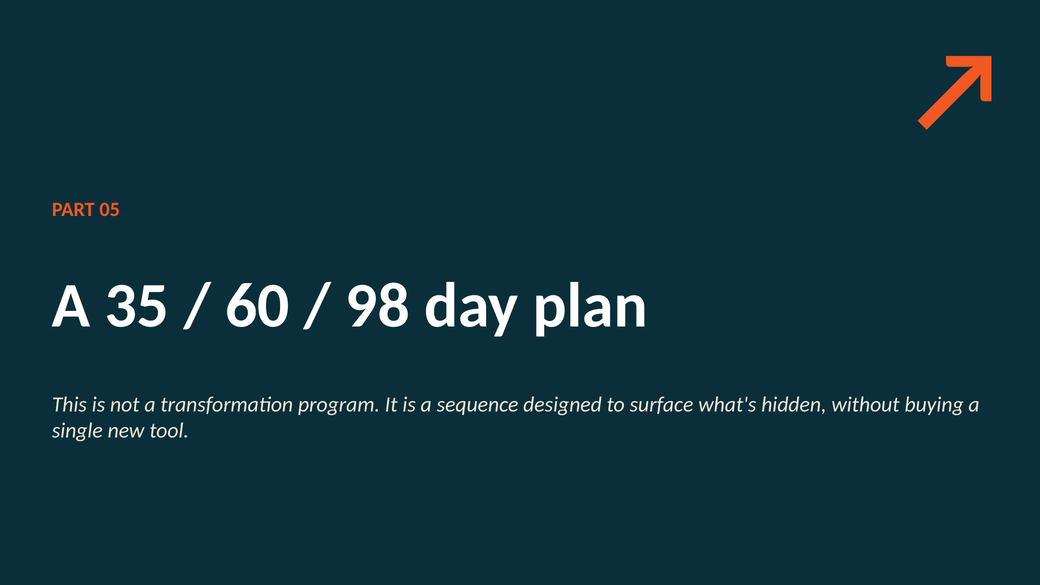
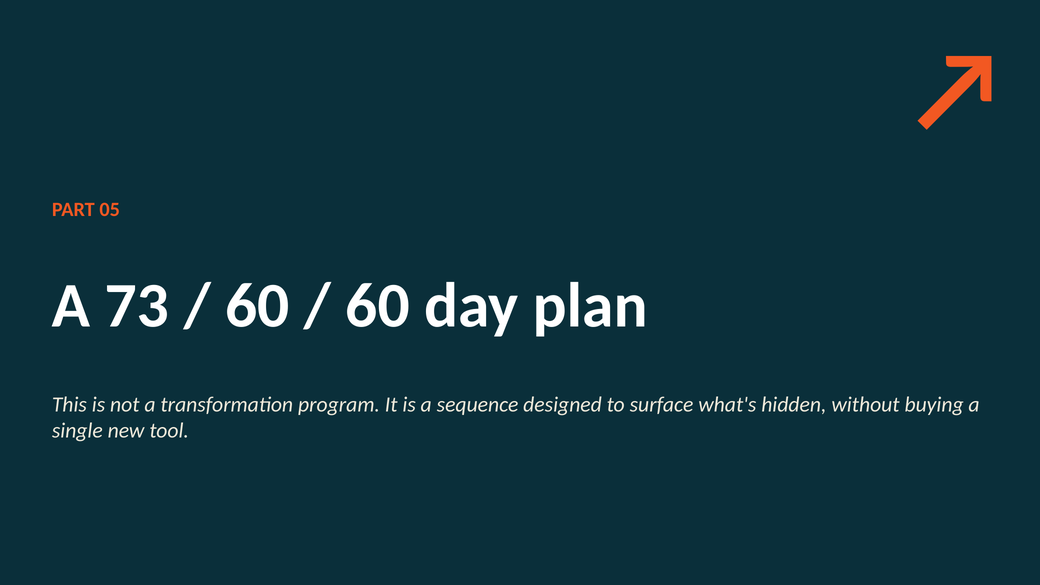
35: 35 -> 73
98 at (378, 306): 98 -> 60
